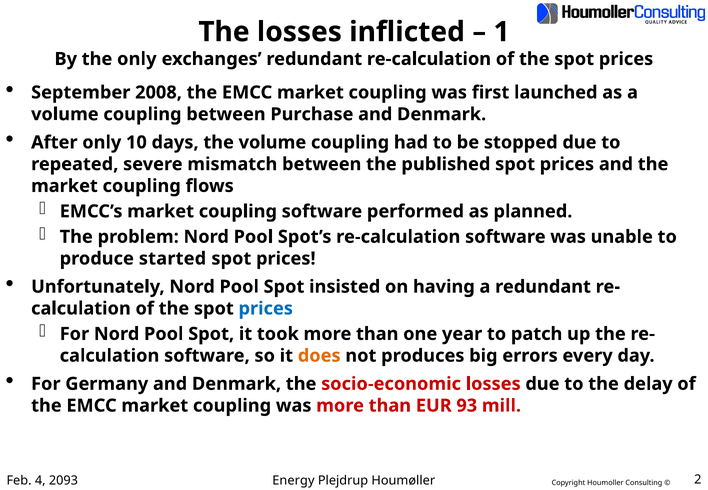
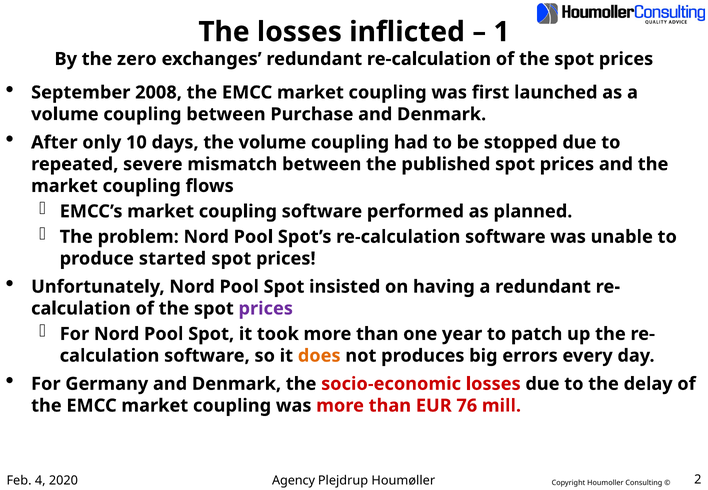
the only: only -> zero
prices at (266, 309) colour: blue -> purple
93: 93 -> 76
2093: 2093 -> 2020
Energy: Energy -> Agency
